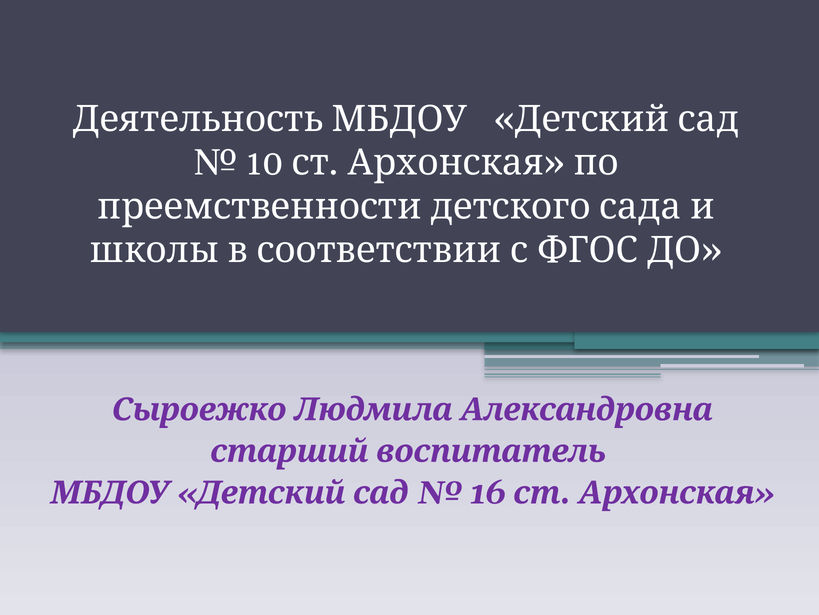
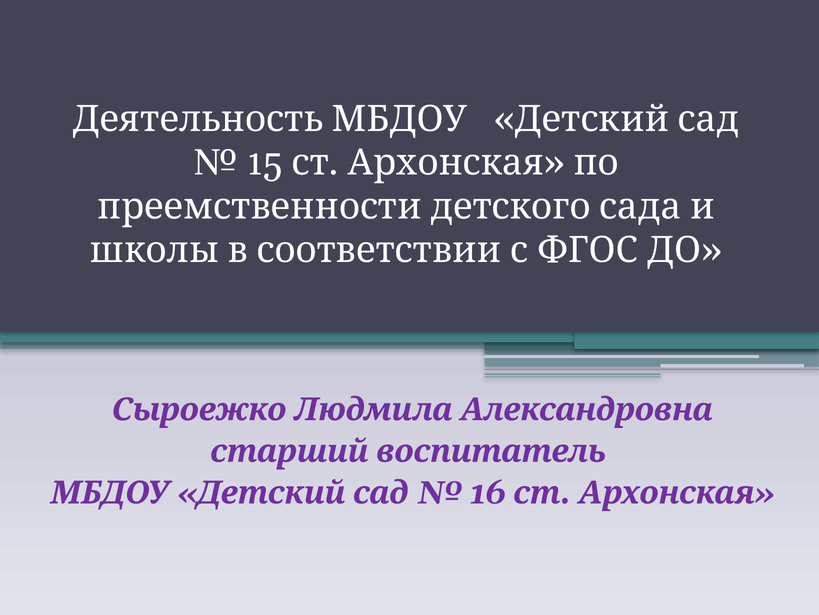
10: 10 -> 15
